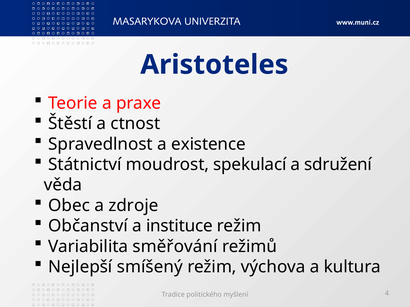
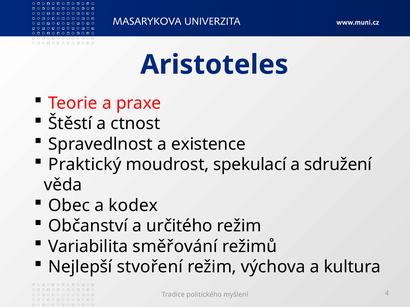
Státnictví: Státnictví -> Praktický
zdroje: zdroje -> kodex
instituce: instituce -> určitého
smíšený: smíšený -> stvoření
